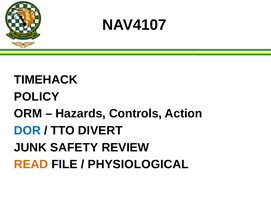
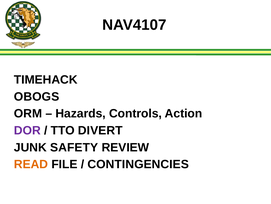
POLICY: POLICY -> OBOGS
DOR colour: blue -> purple
PHYSIOLOGICAL: PHYSIOLOGICAL -> CONTINGENCIES
